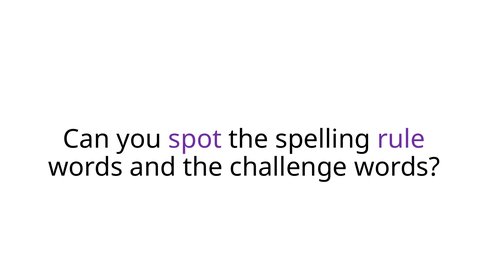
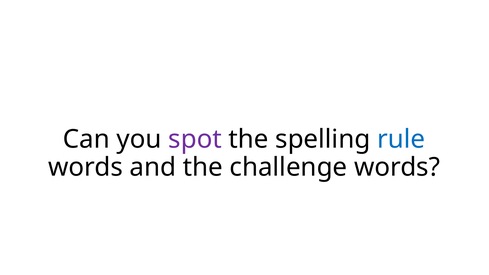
rule colour: purple -> blue
